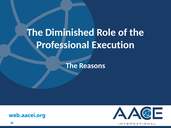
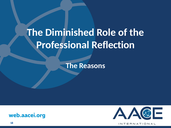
Execution: Execution -> Reflection
